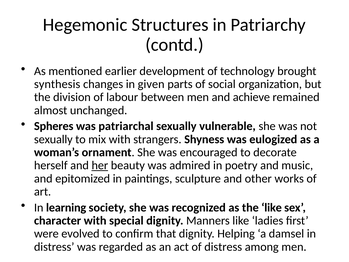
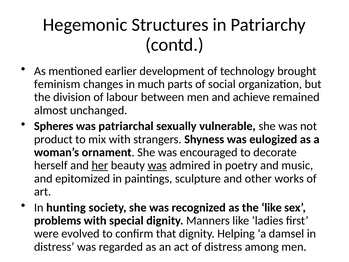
synthesis: synthesis -> feminism
given: given -> much
sexually at (53, 139): sexually -> product
was at (157, 165) underline: none -> present
learning: learning -> hunting
character: character -> problems
